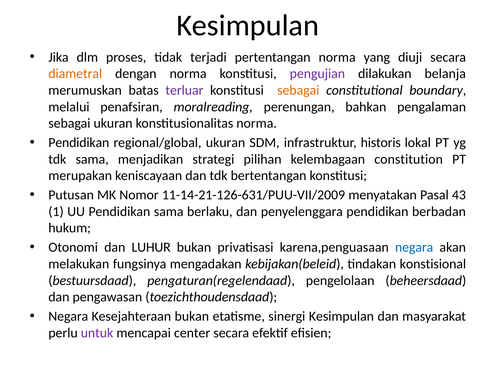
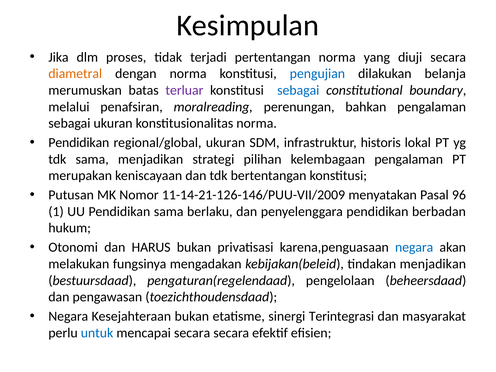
pengujian colour: purple -> blue
sebagai at (298, 90) colour: orange -> blue
kelembagaan constitution: constitution -> pengalaman
11-14-21-126-631/PUU-VII/2009: 11-14-21-126-631/PUU-VII/2009 -> 11-14-21-126-146/PUU-VII/2009
43: 43 -> 96
LUHUR: LUHUR -> HARUS
tindakan konstisional: konstisional -> menjadikan
sinergi Kesimpulan: Kesimpulan -> Terintegrasi
untuk colour: purple -> blue
mencapai center: center -> secara
